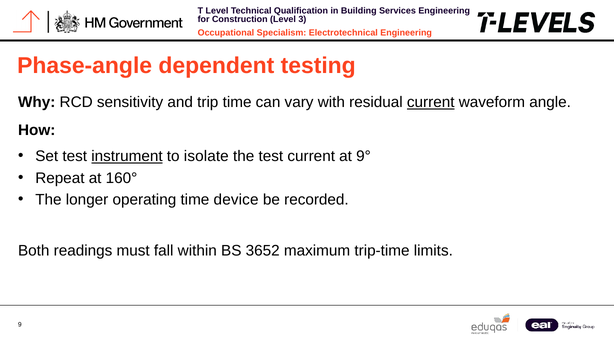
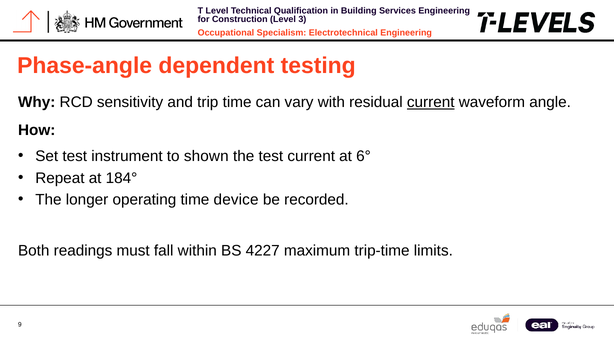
instrument underline: present -> none
isolate: isolate -> shown
9°: 9° -> 6°
160°: 160° -> 184°
3652: 3652 -> 4227
